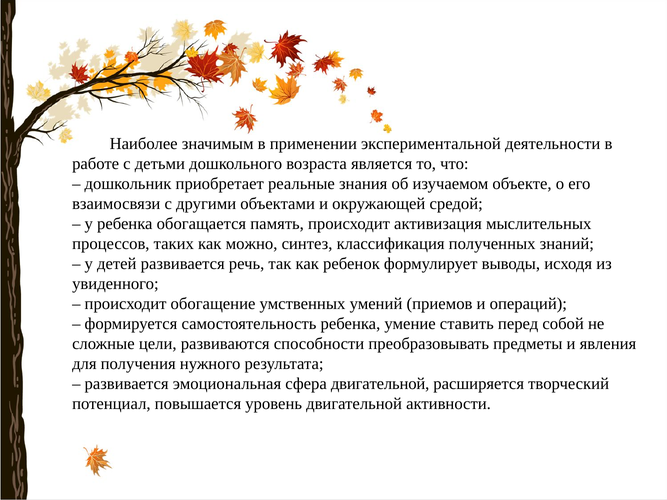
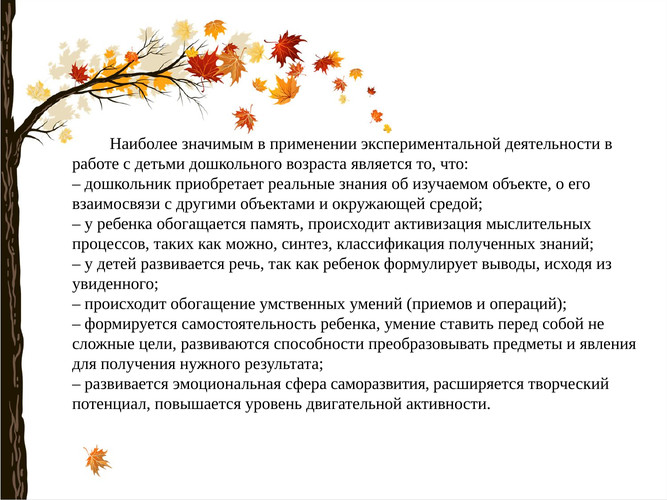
сфера двигательной: двигательной -> саморазвития
